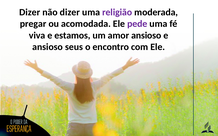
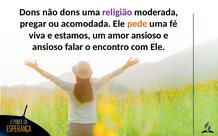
Dizer at (30, 12): Dizer -> Dons
não dizer: dizer -> dons
pede colour: purple -> orange
seus: seus -> falar
